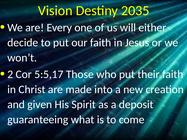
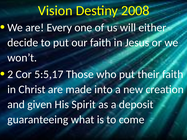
2035: 2035 -> 2008
